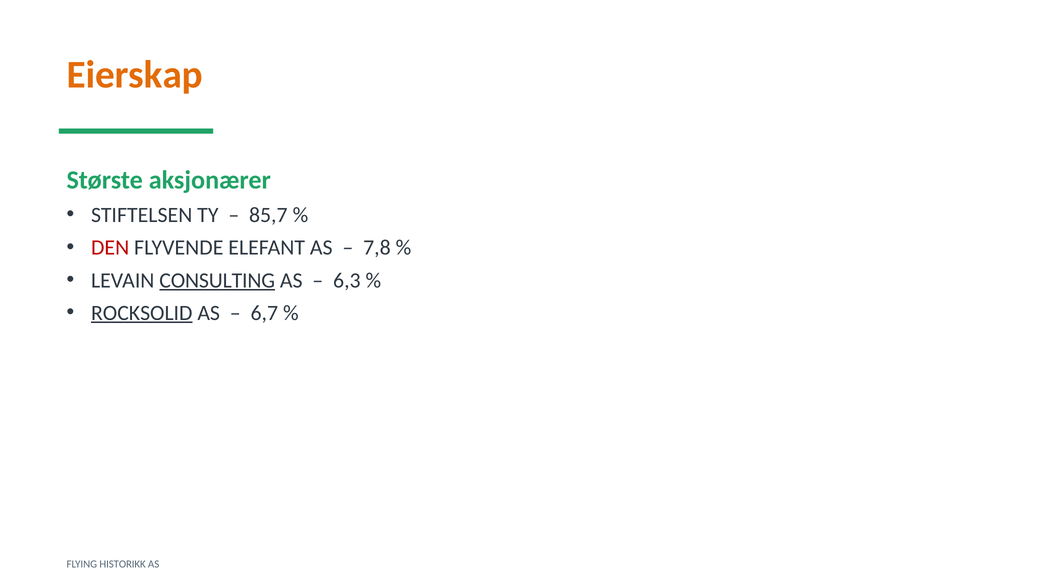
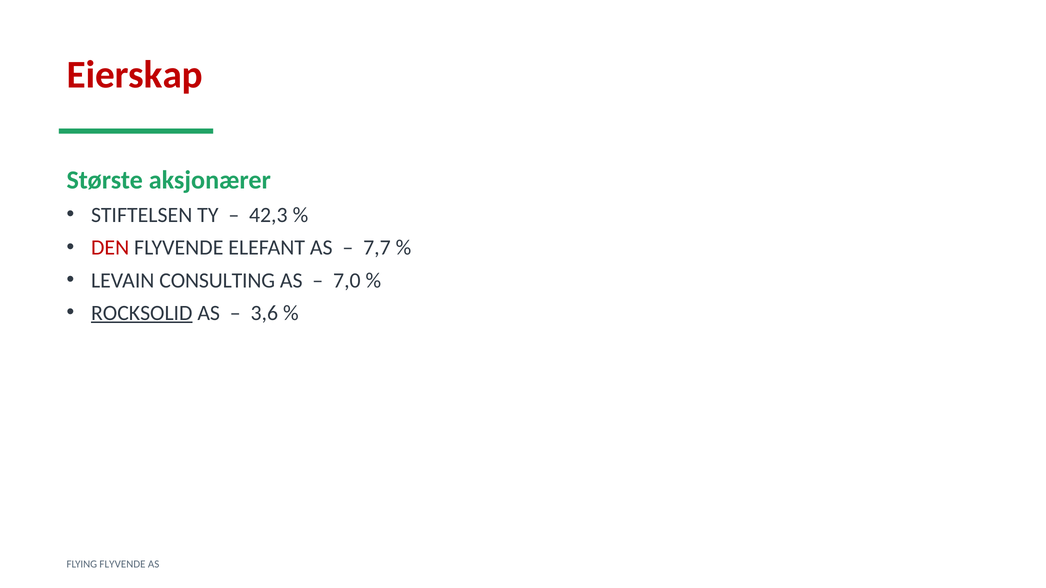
Eierskap colour: orange -> red
85,7: 85,7 -> 42,3
7,8: 7,8 -> 7,7
CONSULTING underline: present -> none
6,3: 6,3 -> 7,0
6,7: 6,7 -> 3,6
FLYING HISTORIKK: HISTORIKK -> FLYVENDE
